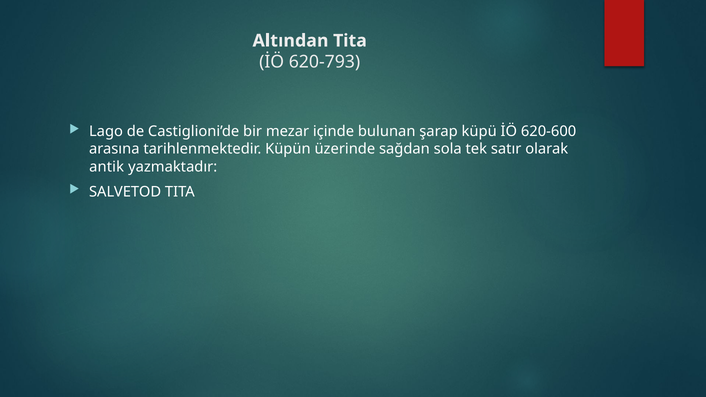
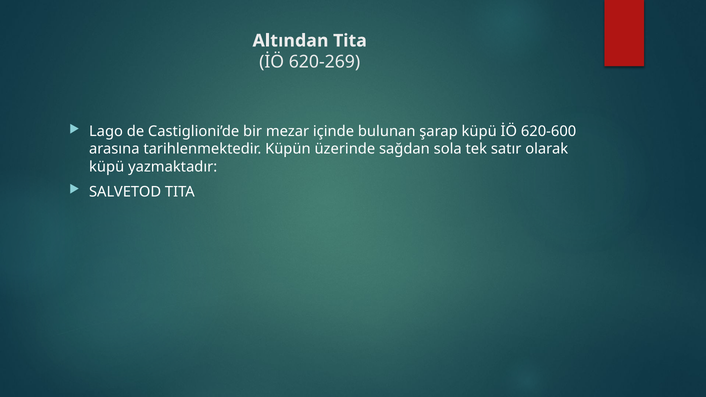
620-793: 620-793 -> 620-269
antik at (107, 167): antik -> küpü
